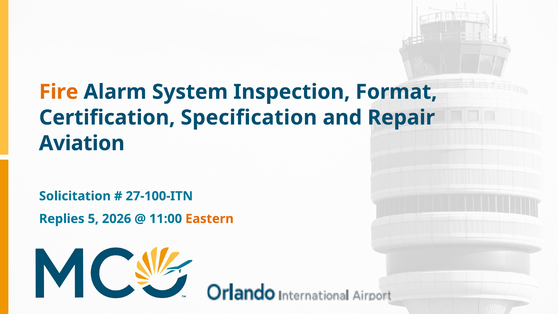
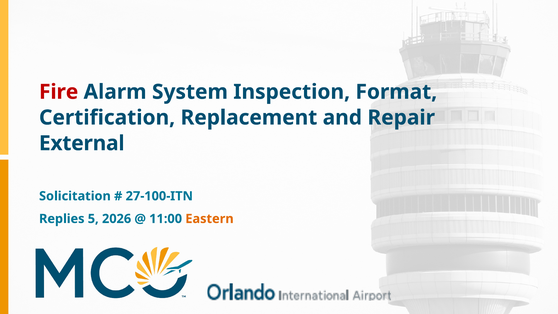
Fire colour: orange -> red
Specification: Specification -> Replacement
Aviation: Aviation -> External
